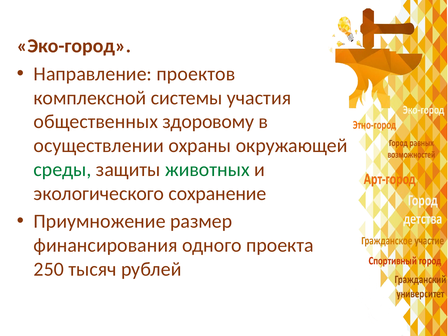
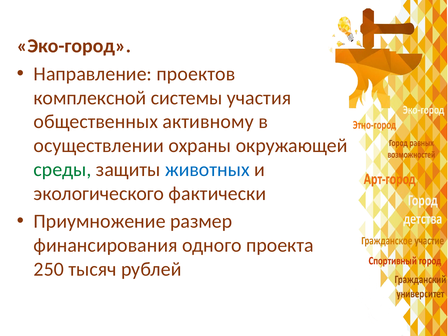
здоровому: здоровому -> активному
животных colour: green -> blue
сохранение: сохранение -> фактически
